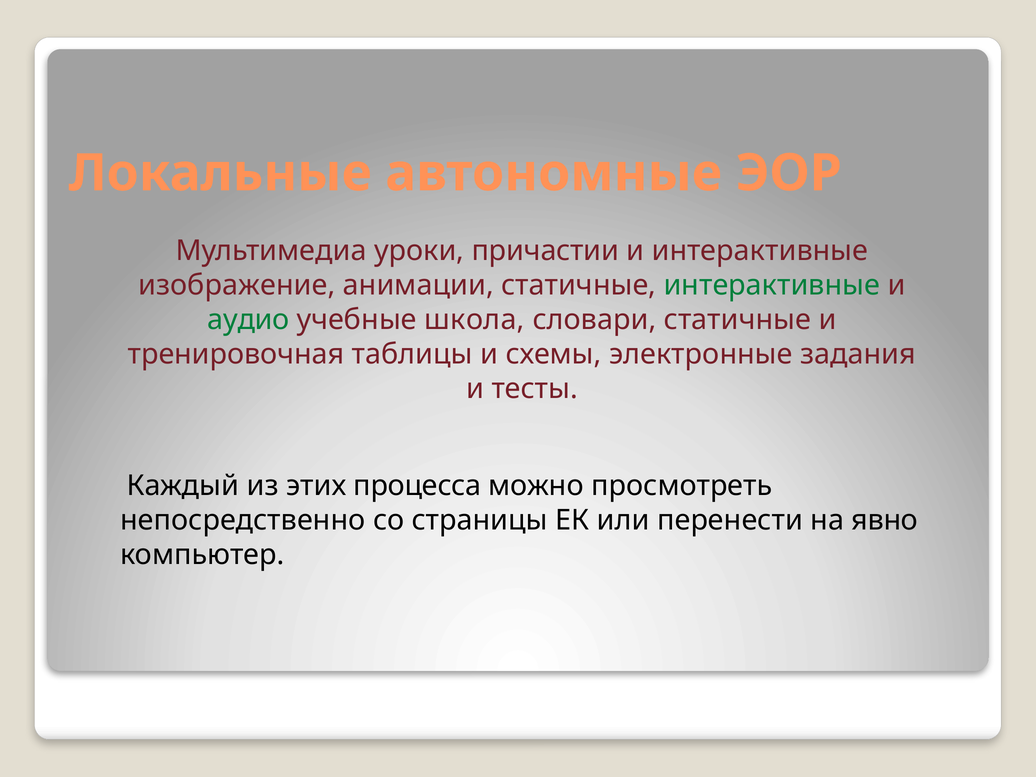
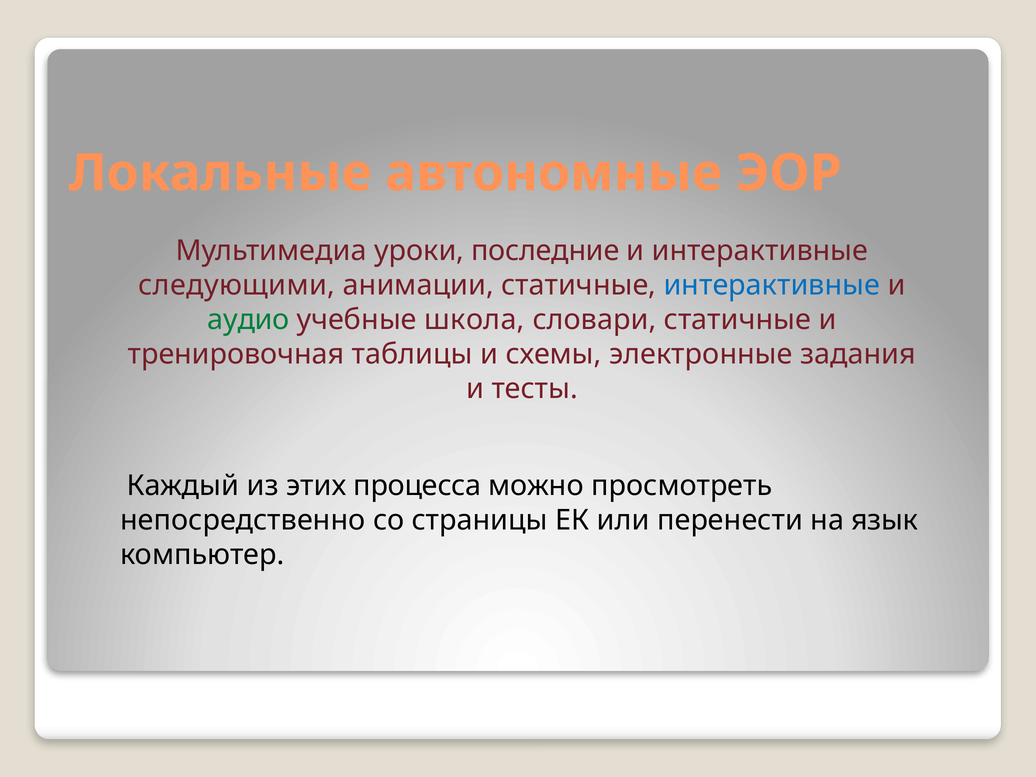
причастии: причастии -> последние
изображение: изображение -> следующими
интерактивные at (772, 285) colour: green -> blue
явно: явно -> язык
